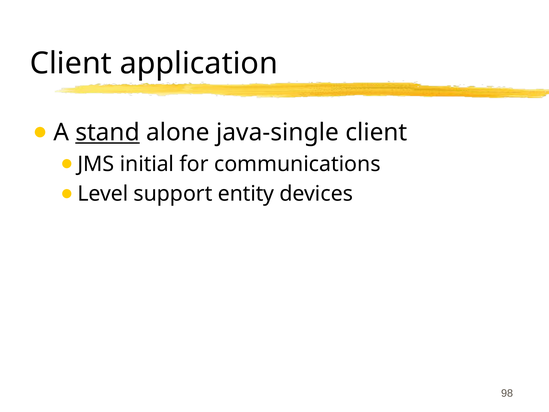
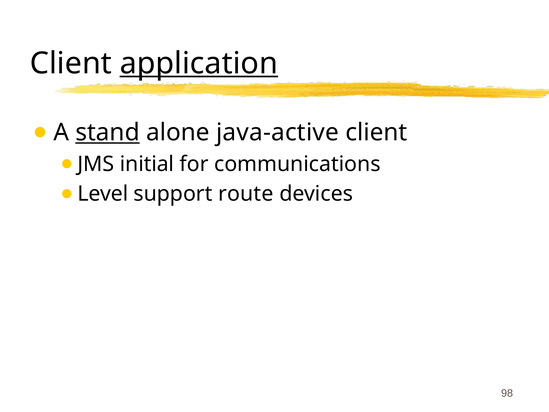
application underline: none -> present
java-single: java-single -> java-active
entity: entity -> route
